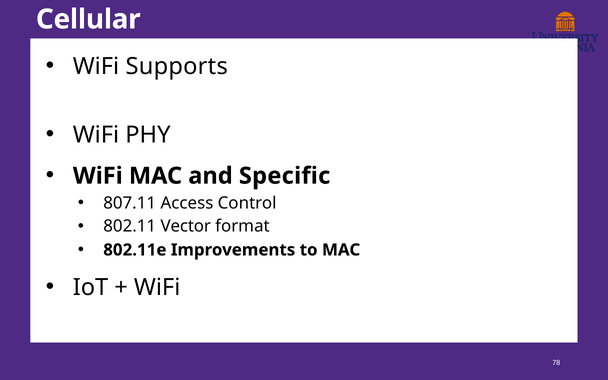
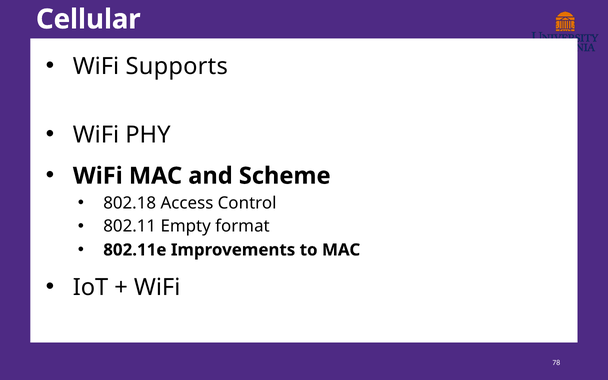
Specific: Specific -> Scheme
807.11: 807.11 -> 802.18
Vector: Vector -> Empty
